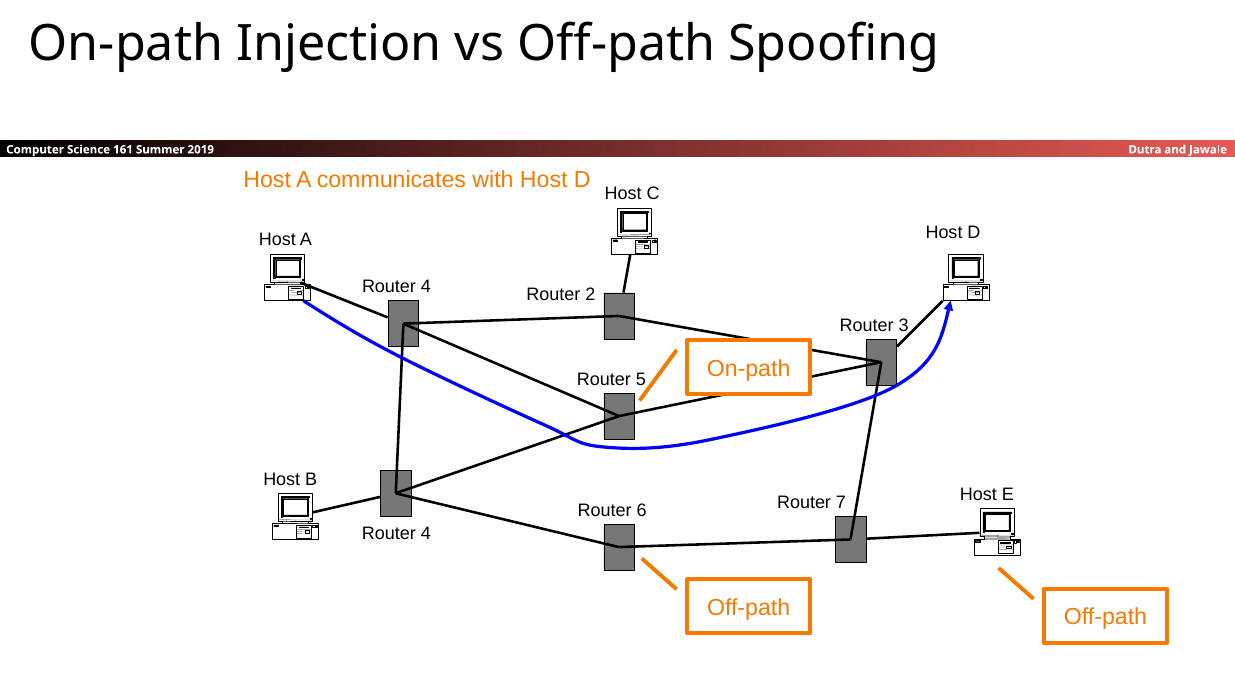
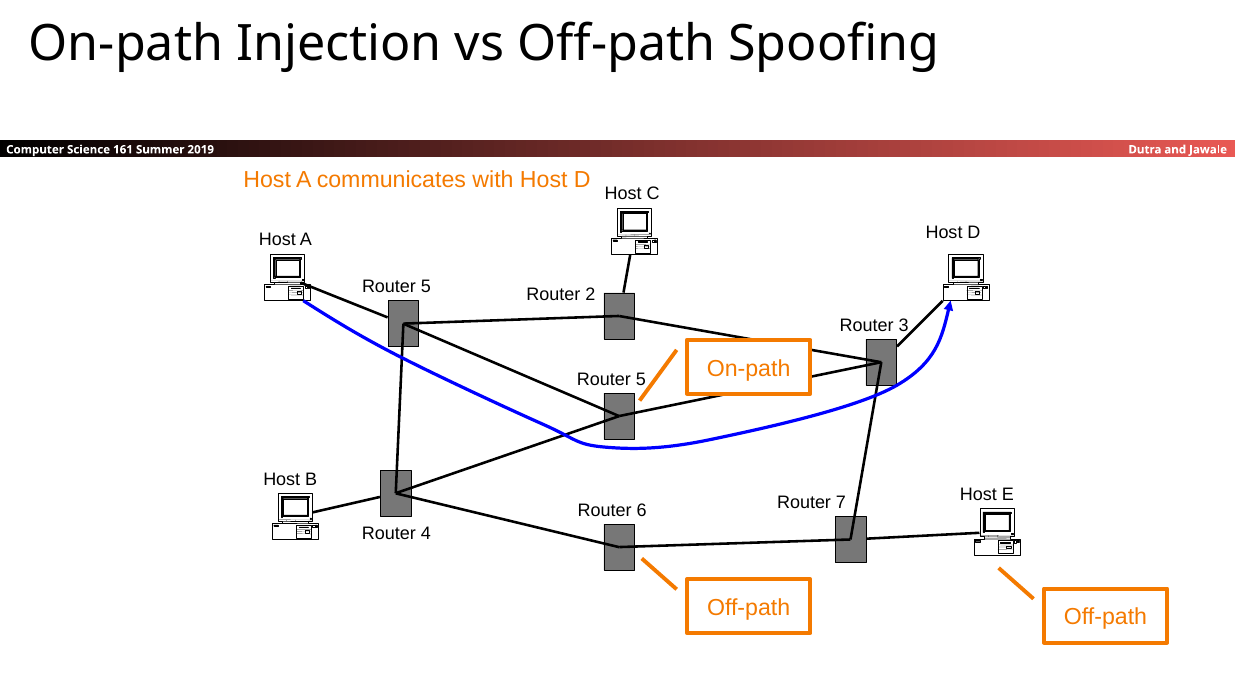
4 at (426, 287): 4 -> 5
